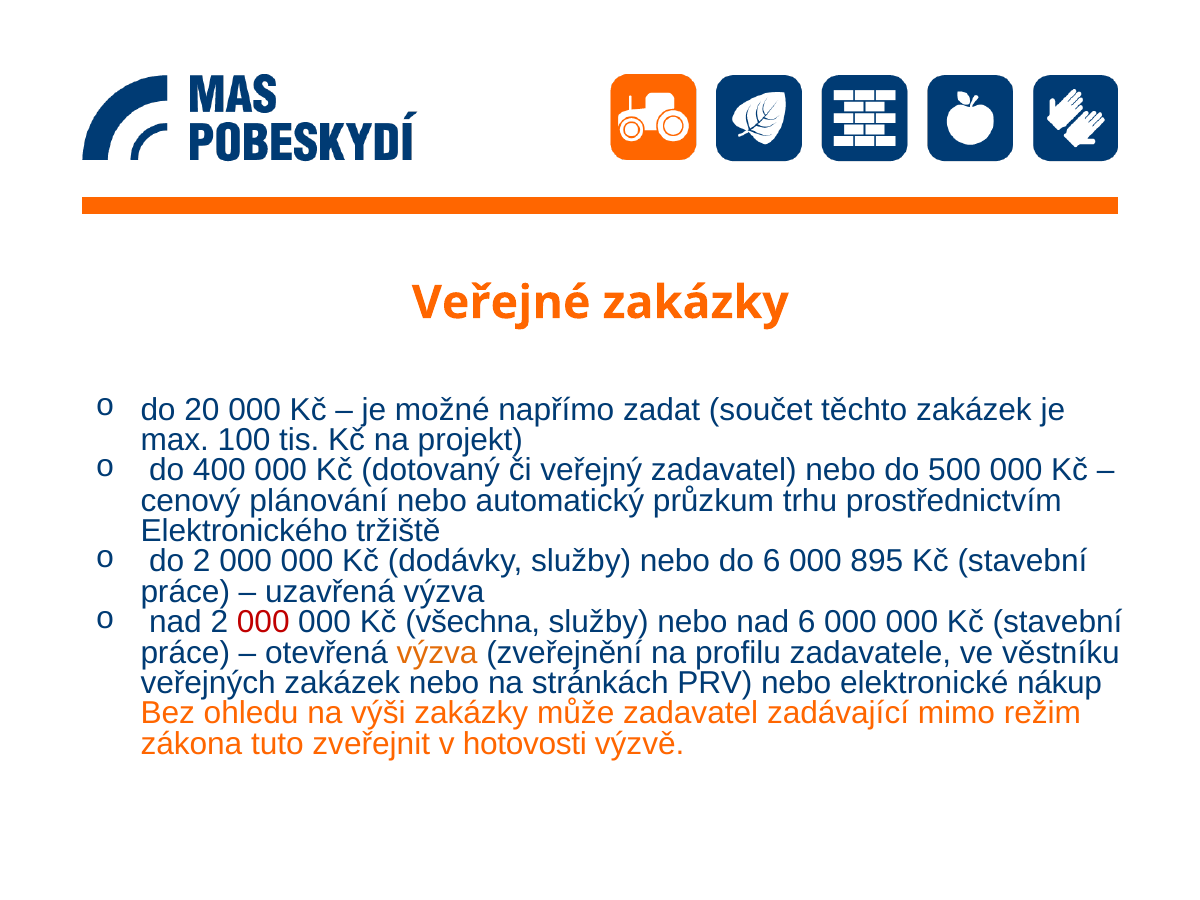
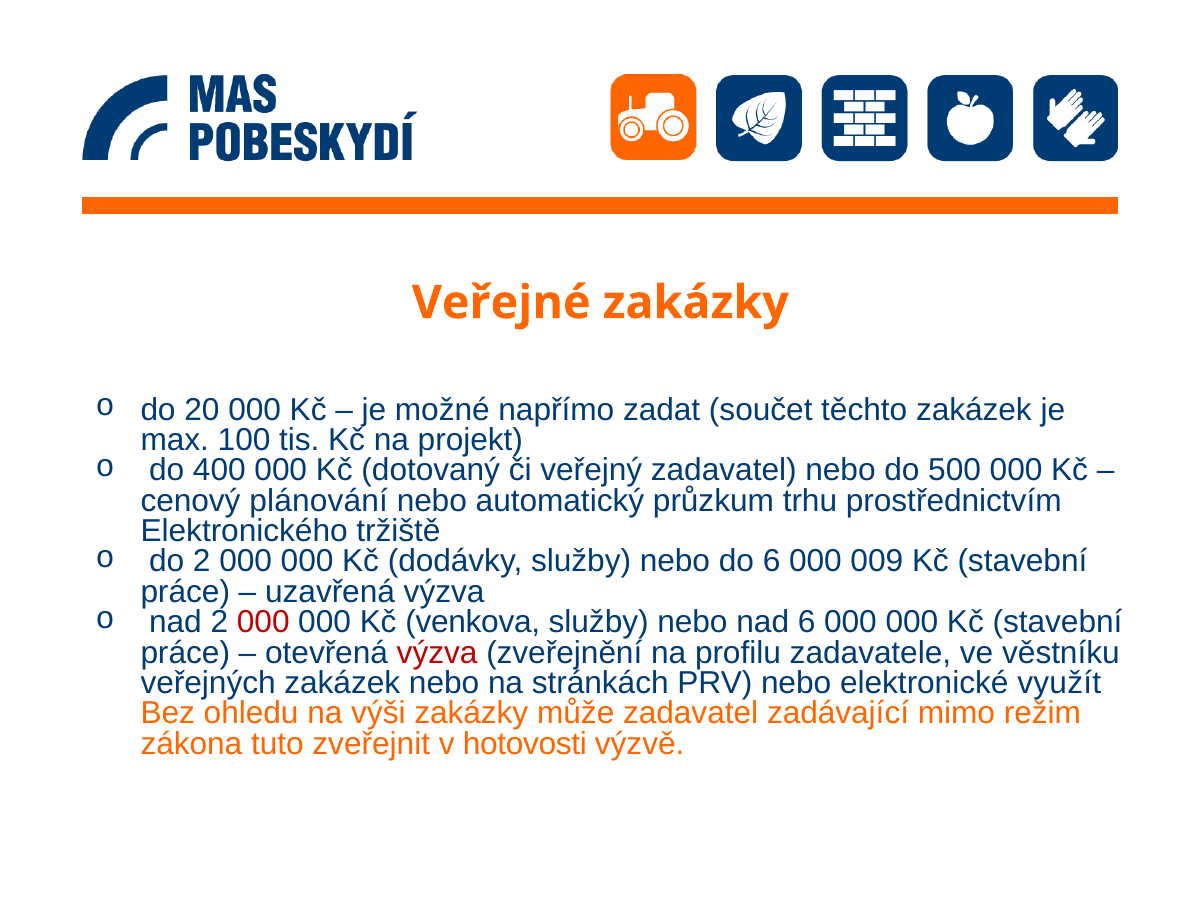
895: 895 -> 009
všechna: všechna -> venkova
výzva at (437, 653) colour: orange -> red
nákup: nákup -> využít
